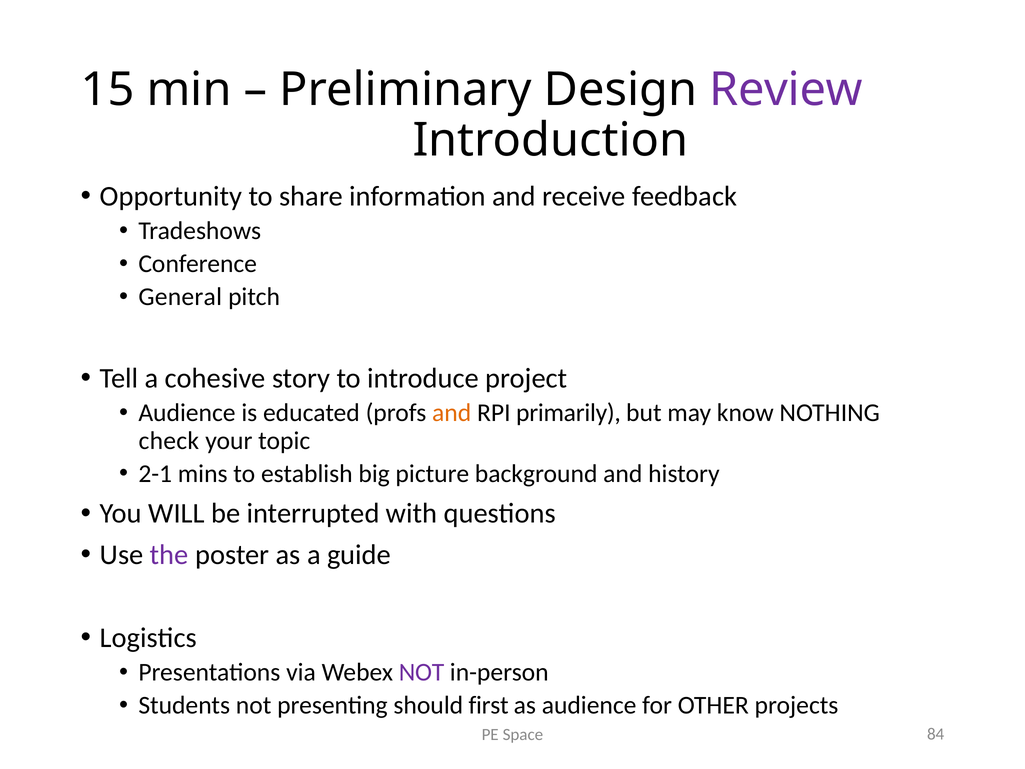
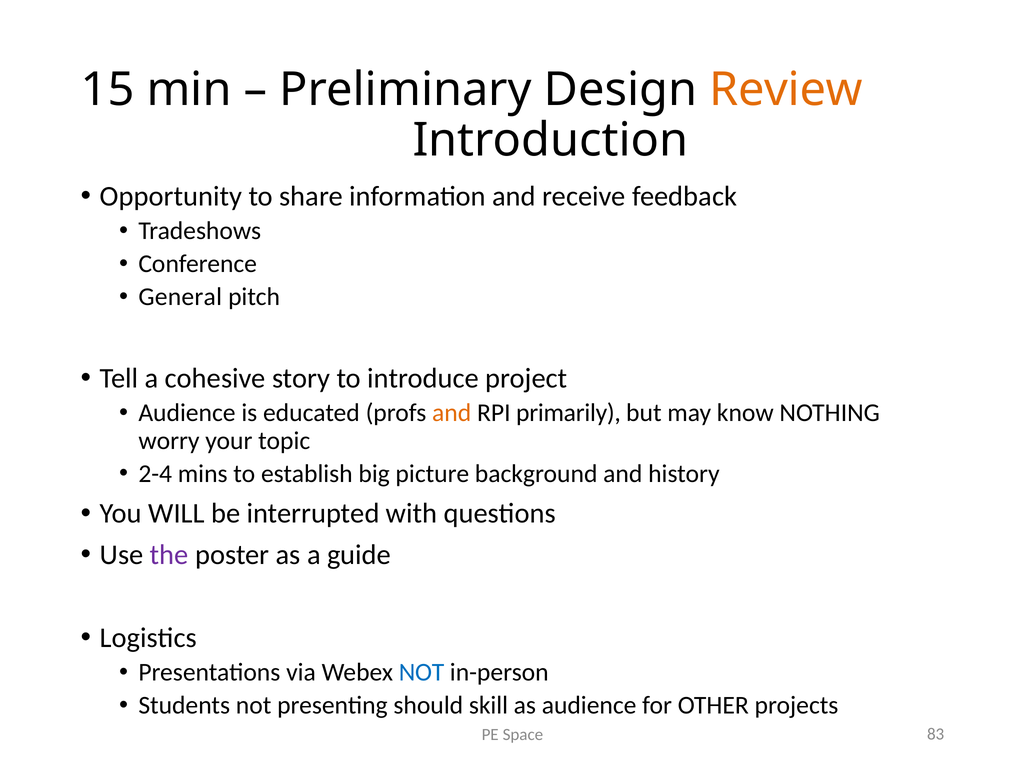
Review colour: purple -> orange
check: check -> worry
2-1: 2-1 -> 2-4
NOT at (422, 672) colour: purple -> blue
first: first -> skill
84: 84 -> 83
